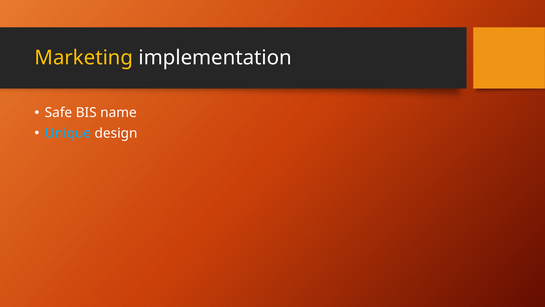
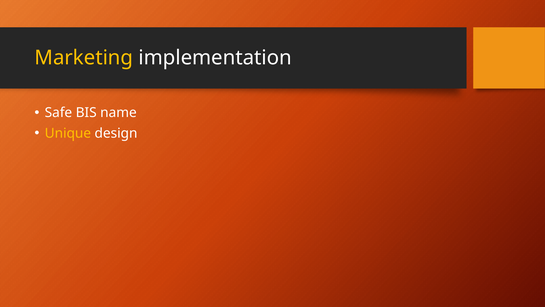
Unique colour: light blue -> yellow
